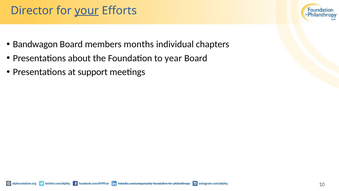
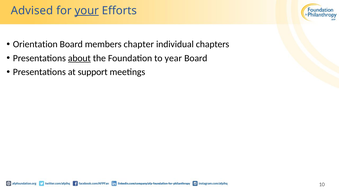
Director: Director -> Advised
Bandwagon: Bandwagon -> Orientation
months: months -> chapter
about underline: none -> present
